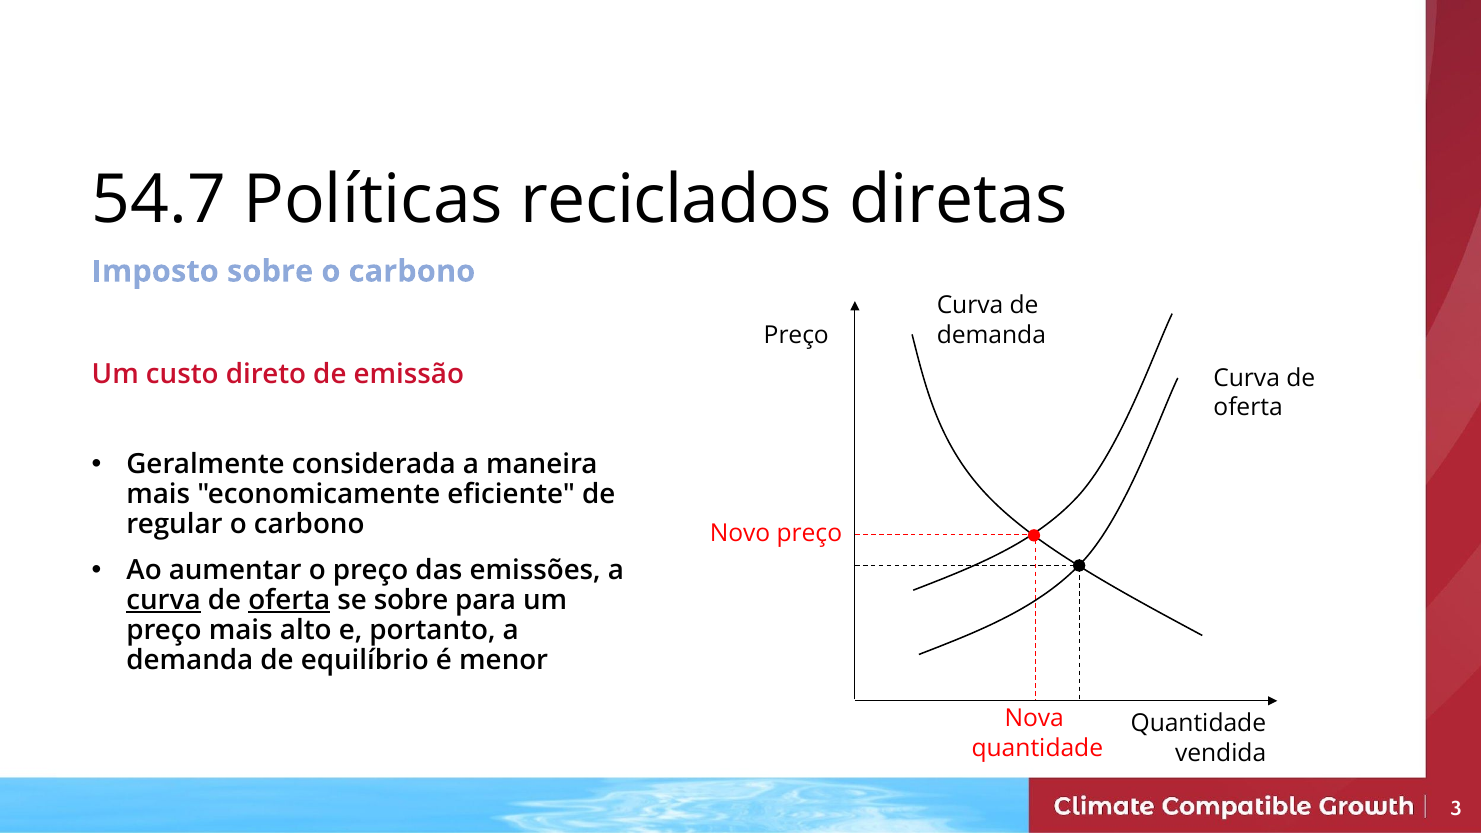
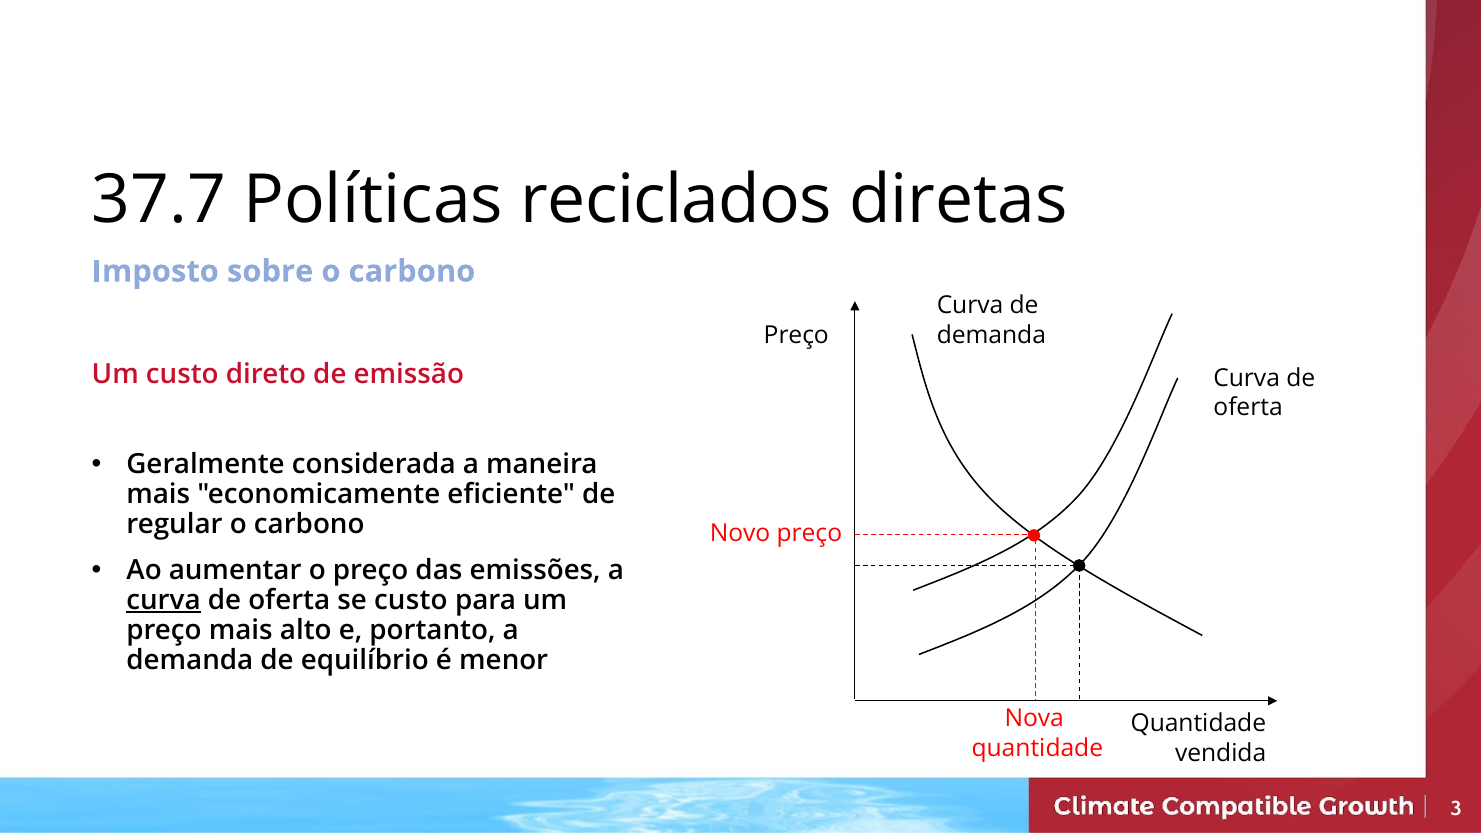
54.7: 54.7 -> 37.7
oferta at (289, 600) underline: present -> none
se sobre: sobre -> custo
